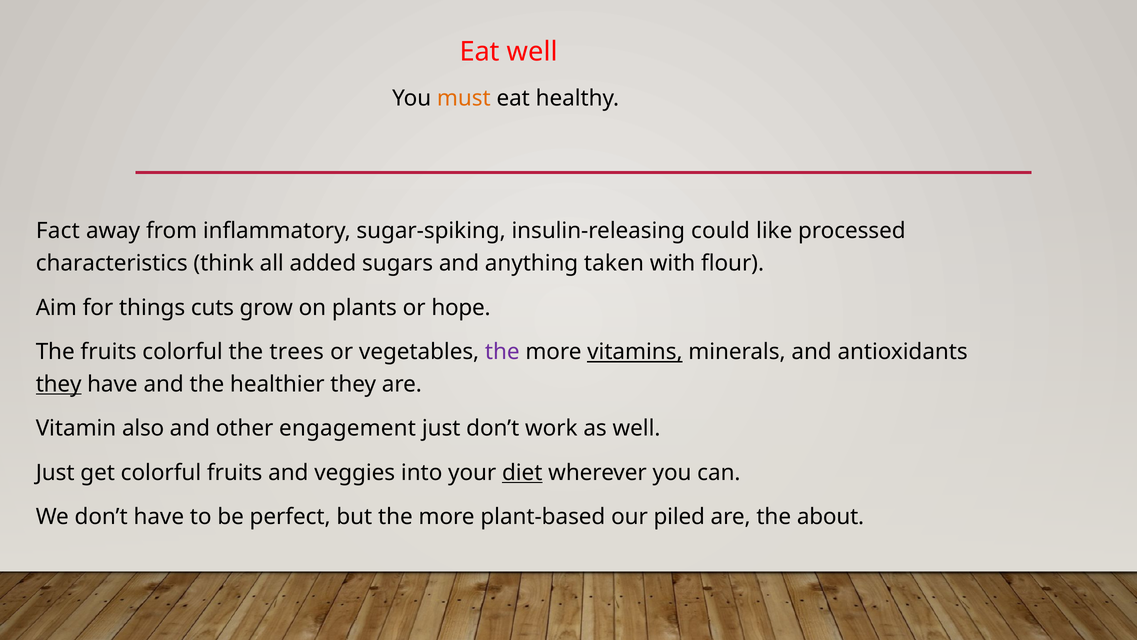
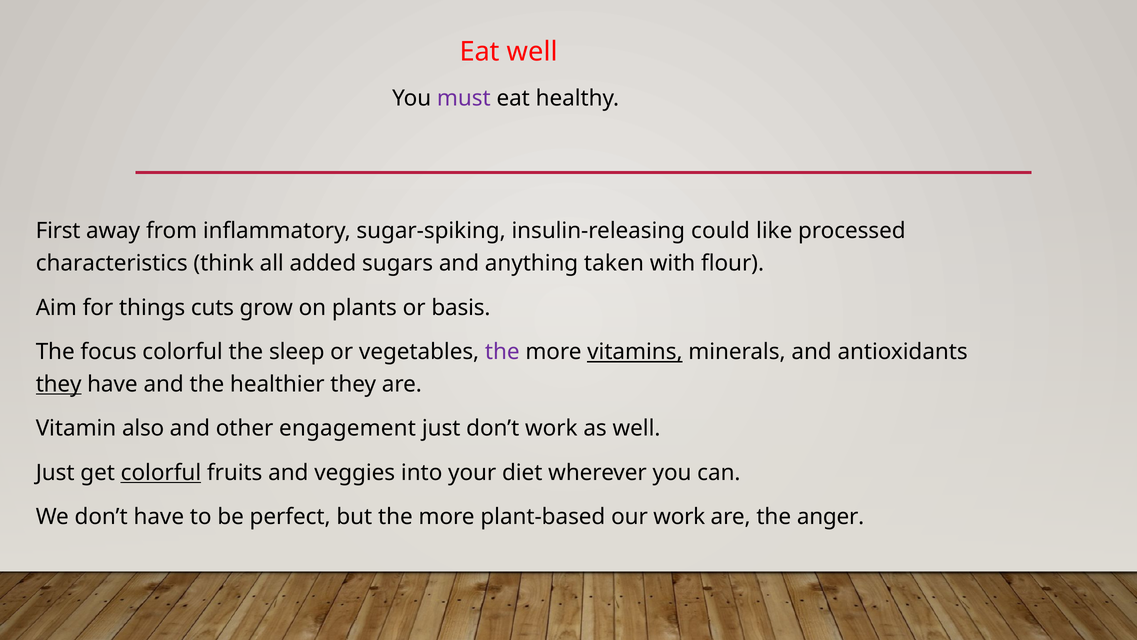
must colour: orange -> purple
Fact: Fact -> First
hope: hope -> basis
The fruits: fruits -> focus
trees: trees -> sleep
colorful at (161, 472) underline: none -> present
diet underline: present -> none
our piled: piled -> work
about: about -> anger
